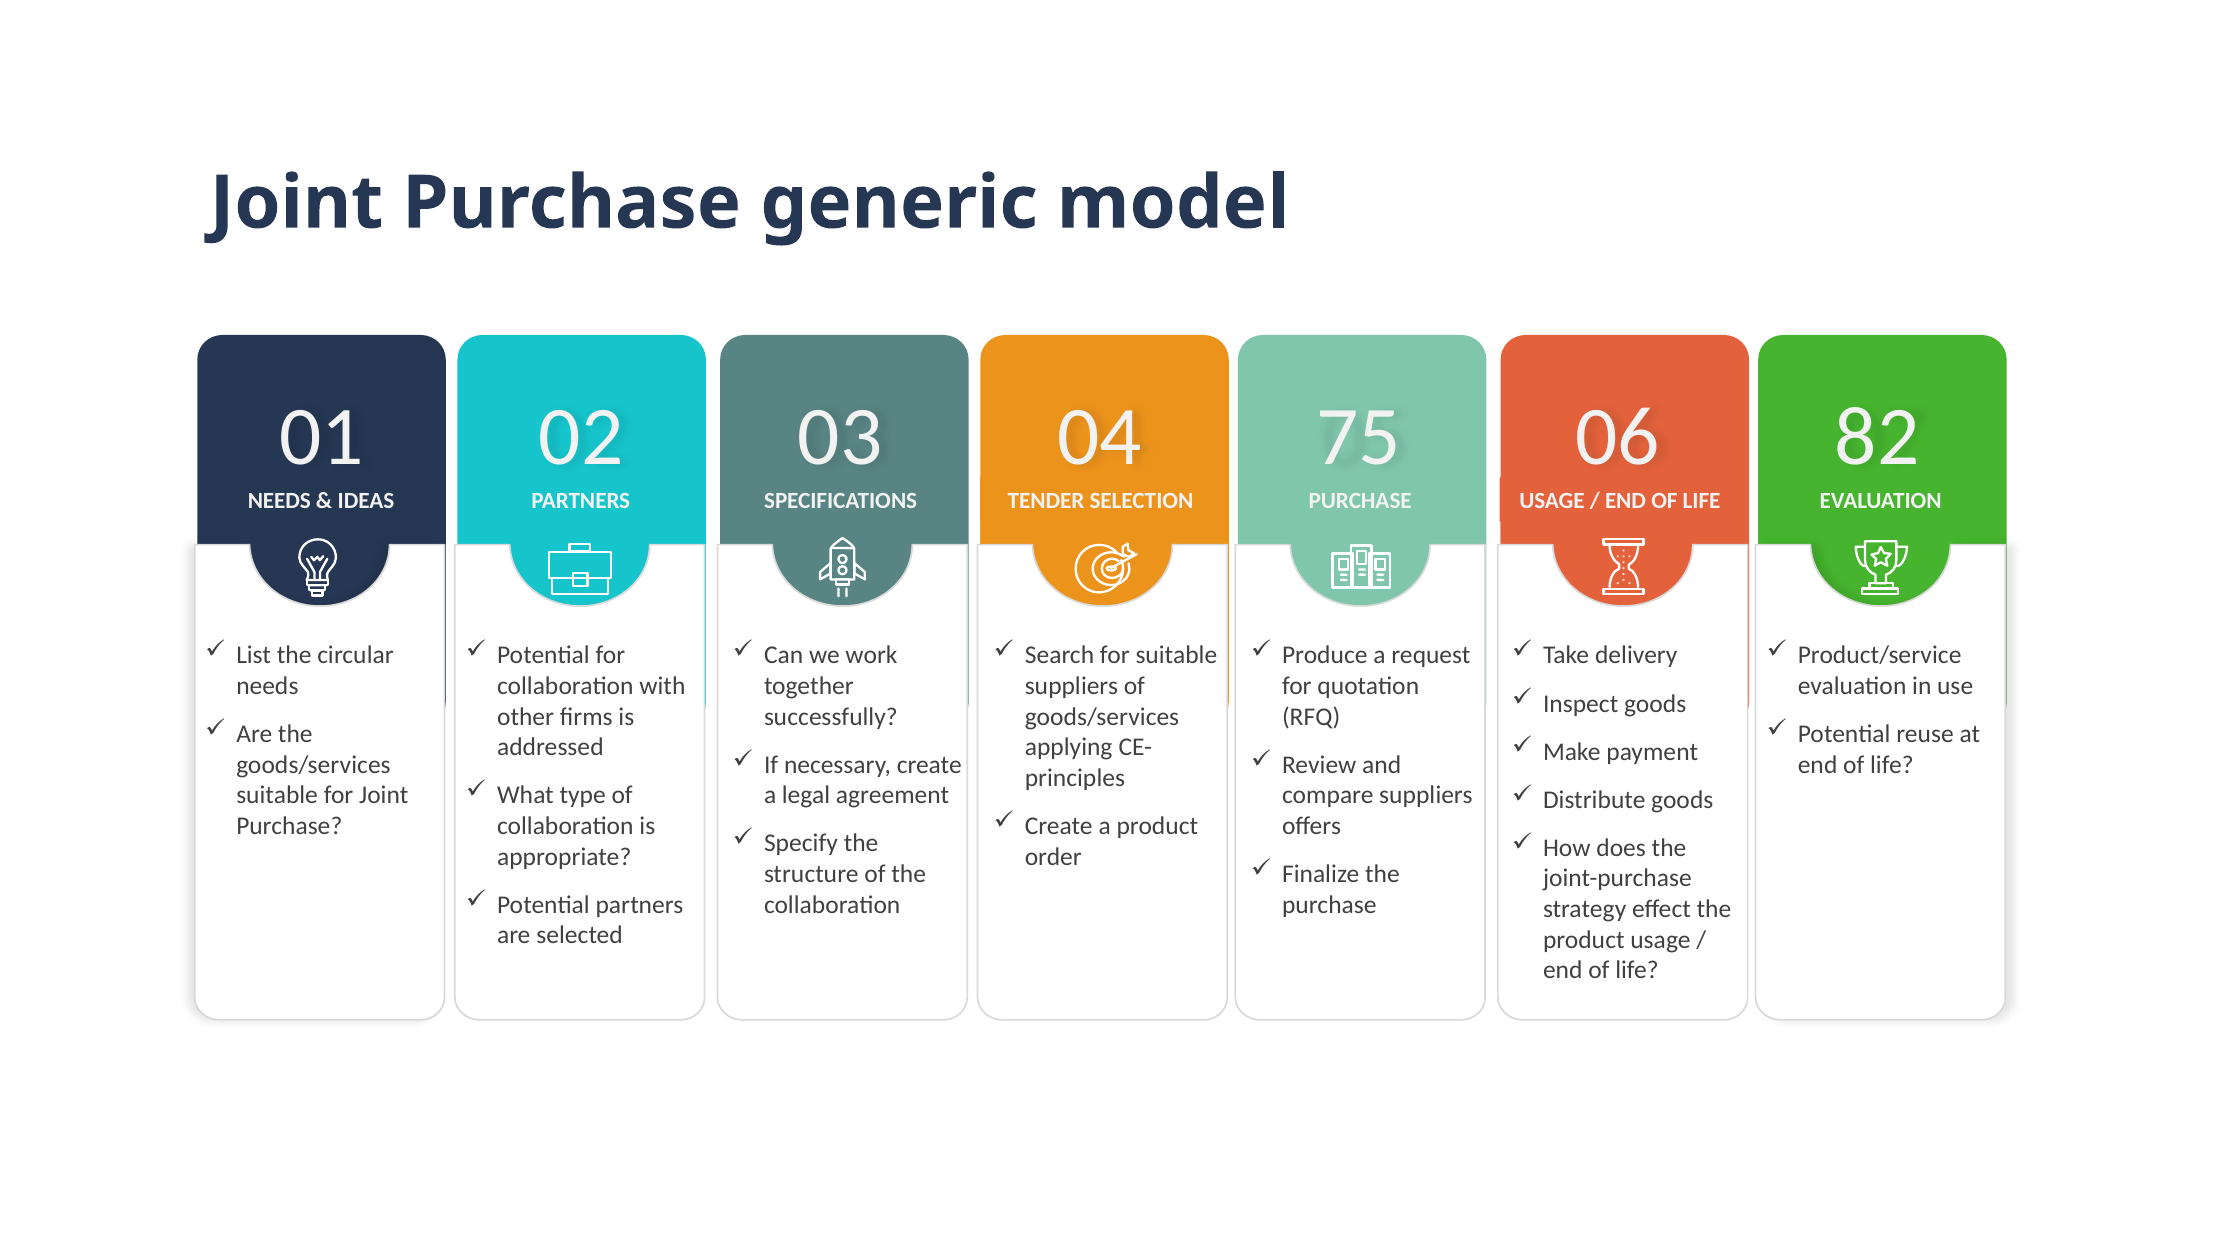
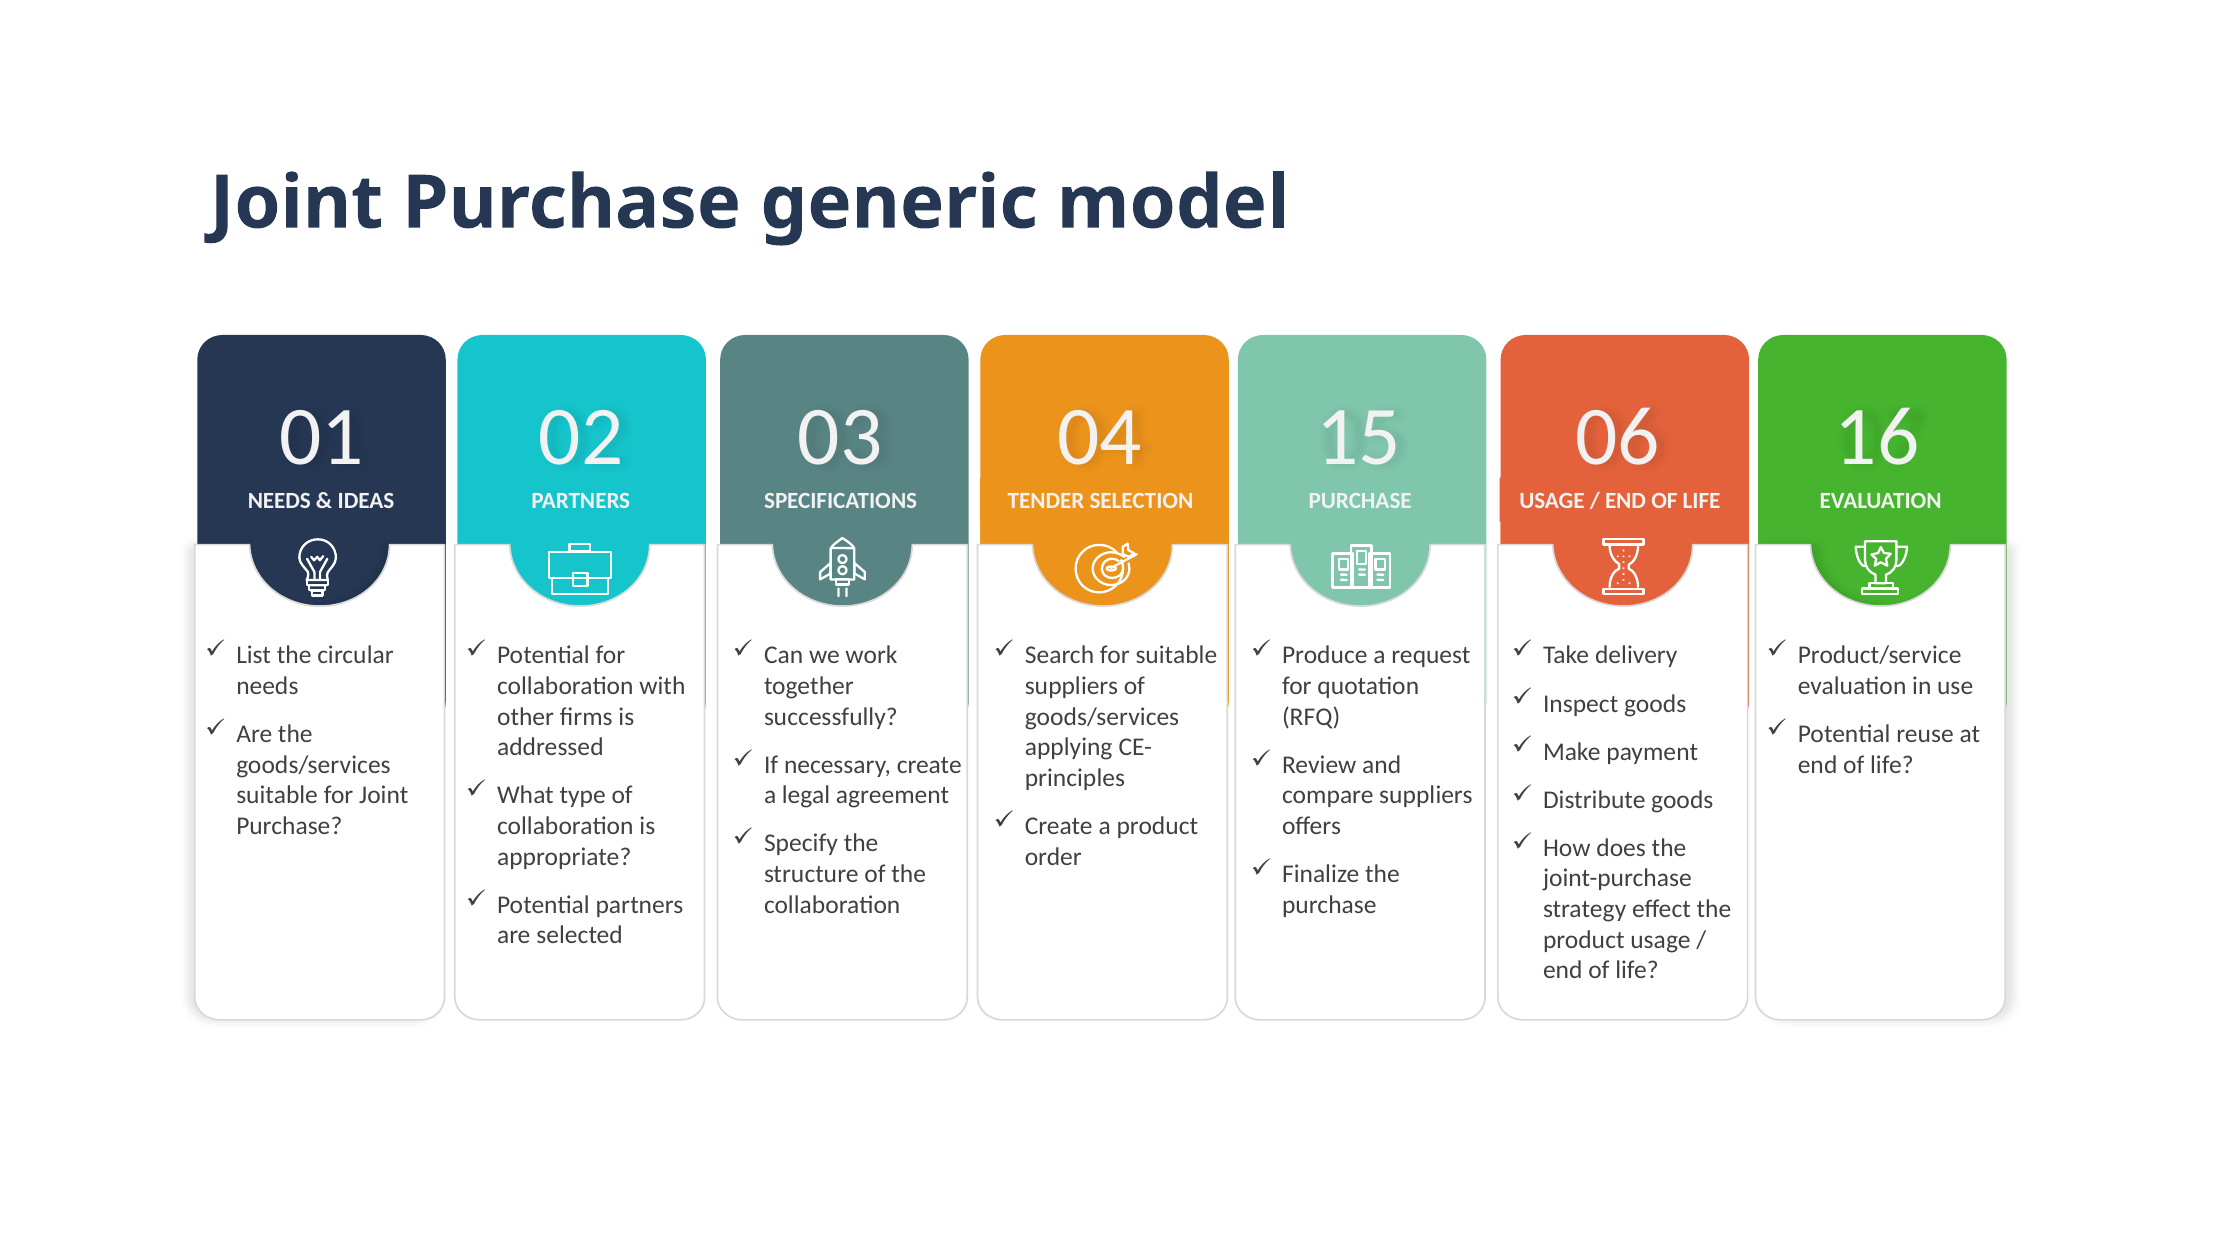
75: 75 -> 15
82: 82 -> 16
